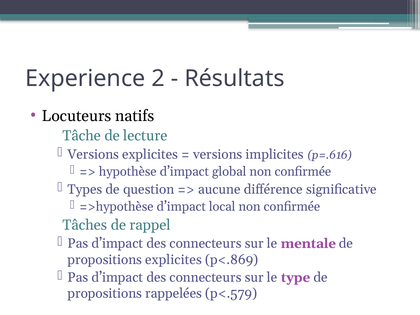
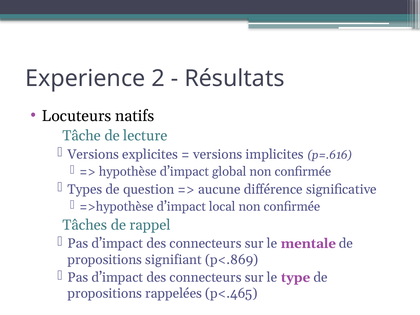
propositions explicites: explicites -> signifiant
p<.579: p<.579 -> p<.465
